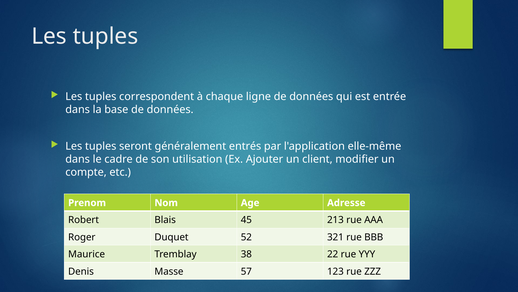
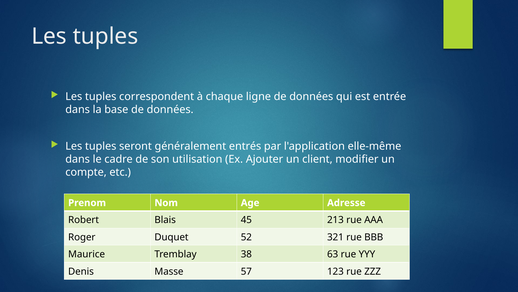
22: 22 -> 63
